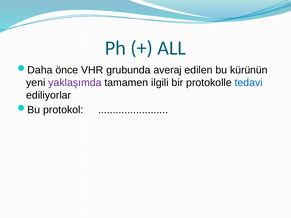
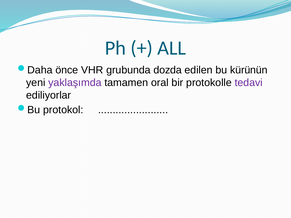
averaj: averaj -> dozda
ilgili: ilgili -> oral
tedavi colour: blue -> purple
